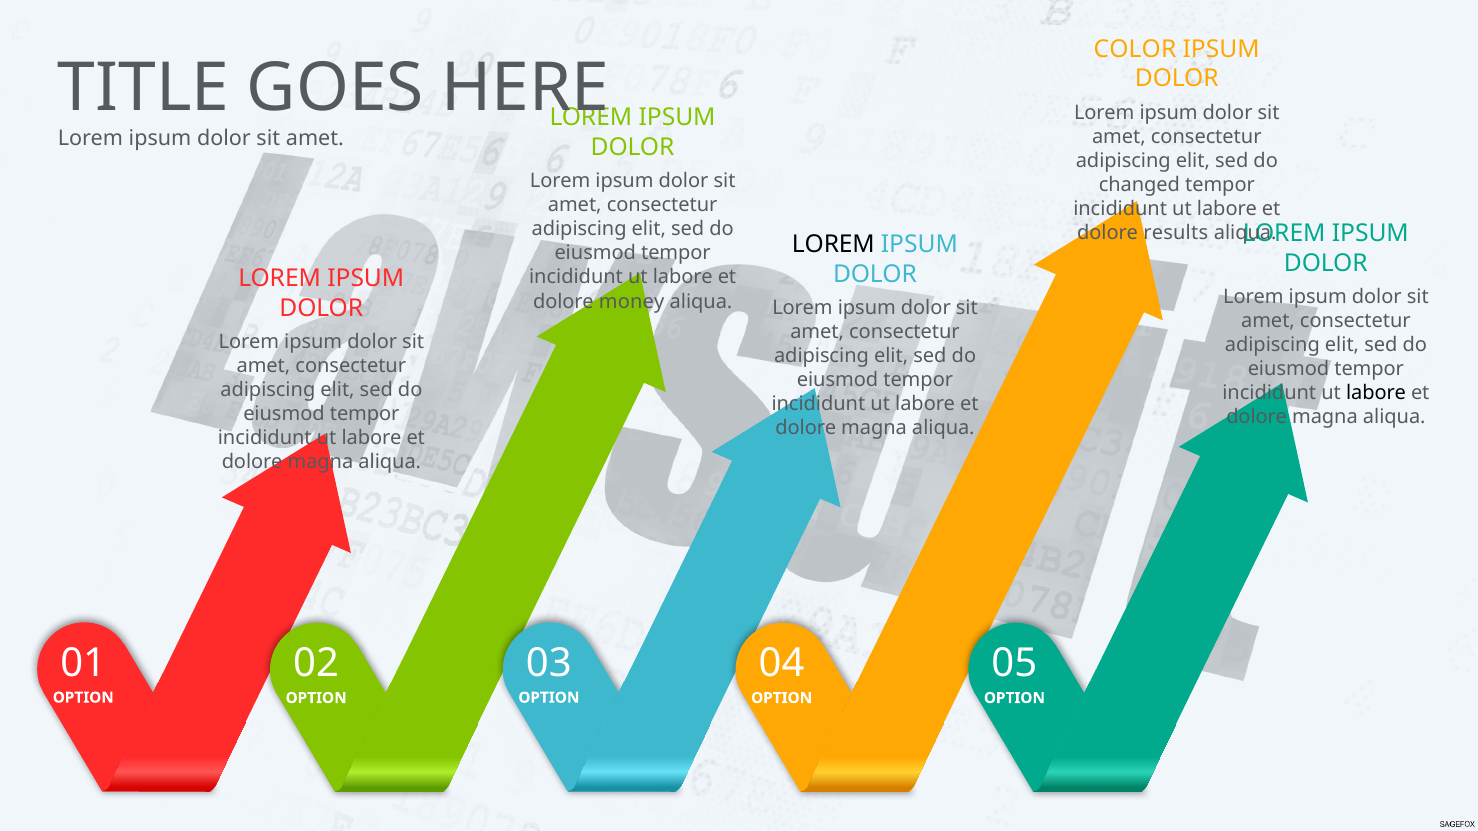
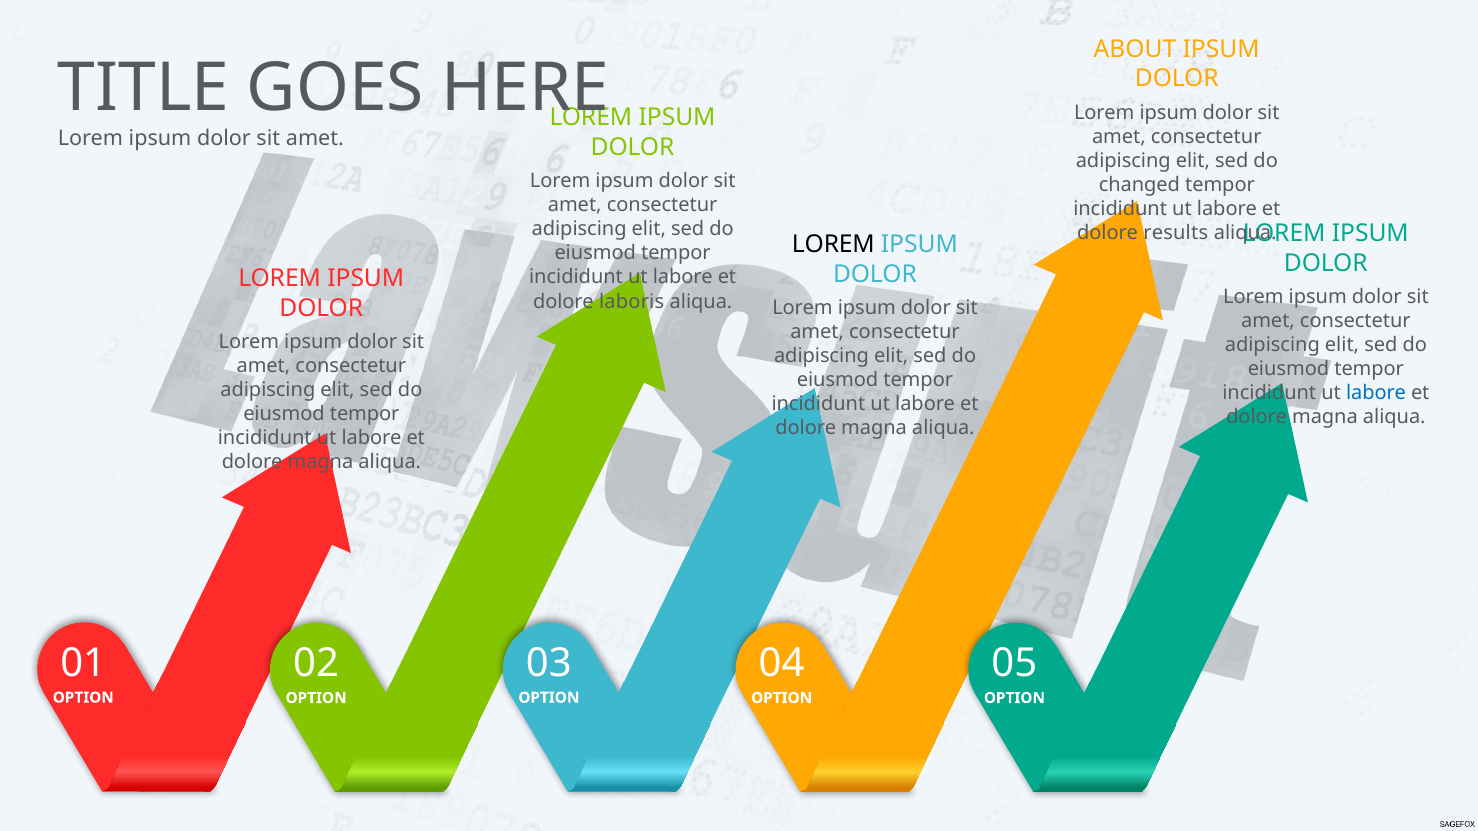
COLOR: COLOR -> ABOUT
money: money -> laboris
labore at (1376, 393) colour: black -> blue
